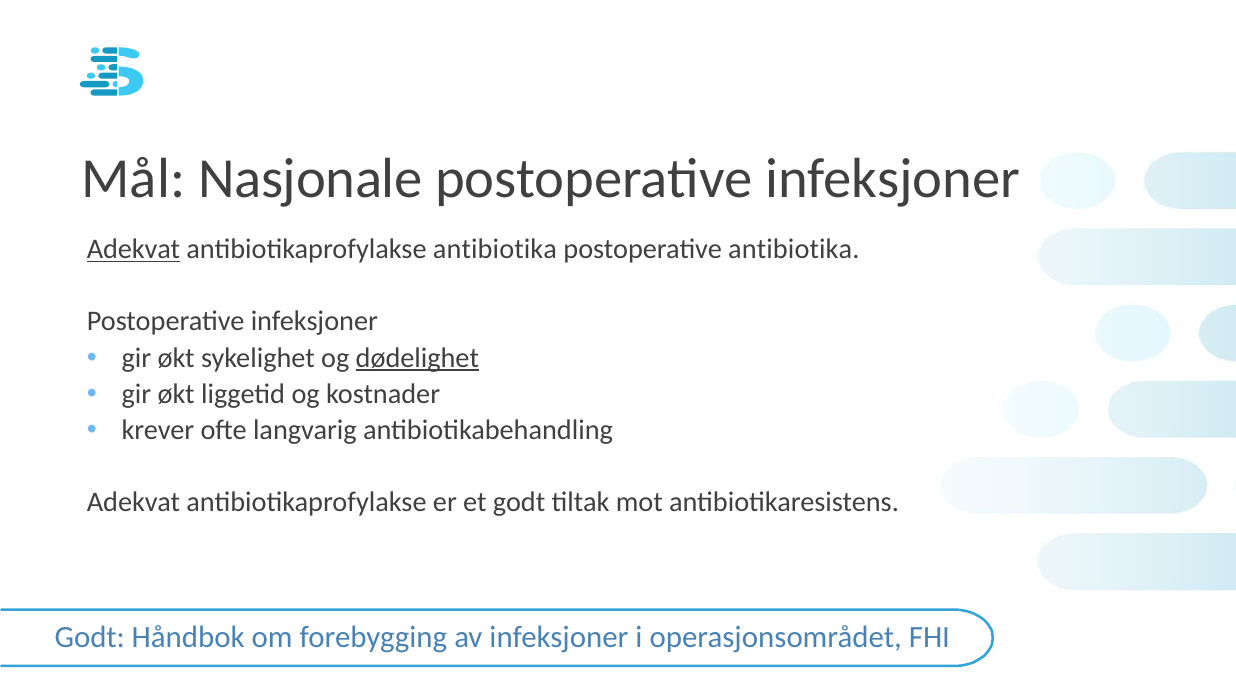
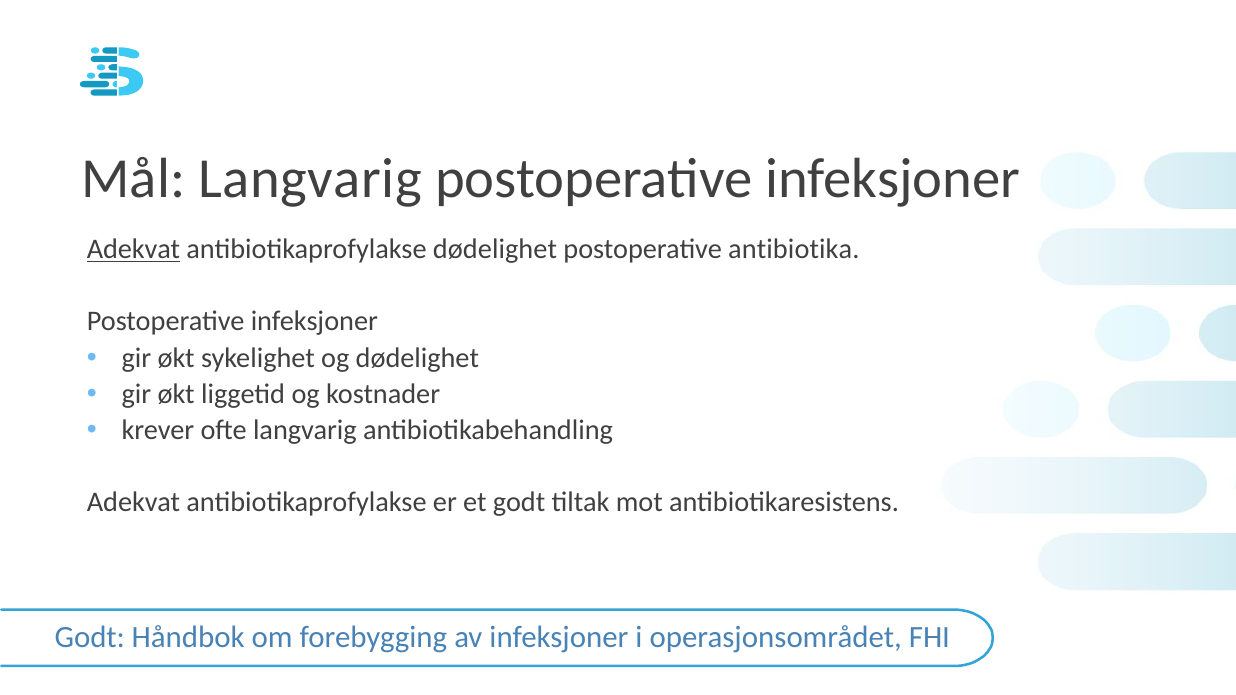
Mål Nasjonale: Nasjonale -> Langvarig
antibiotikaprofylakse antibiotika: antibiotika -> dødelighet
dødelighet at (417, 358) underline: present -> none
